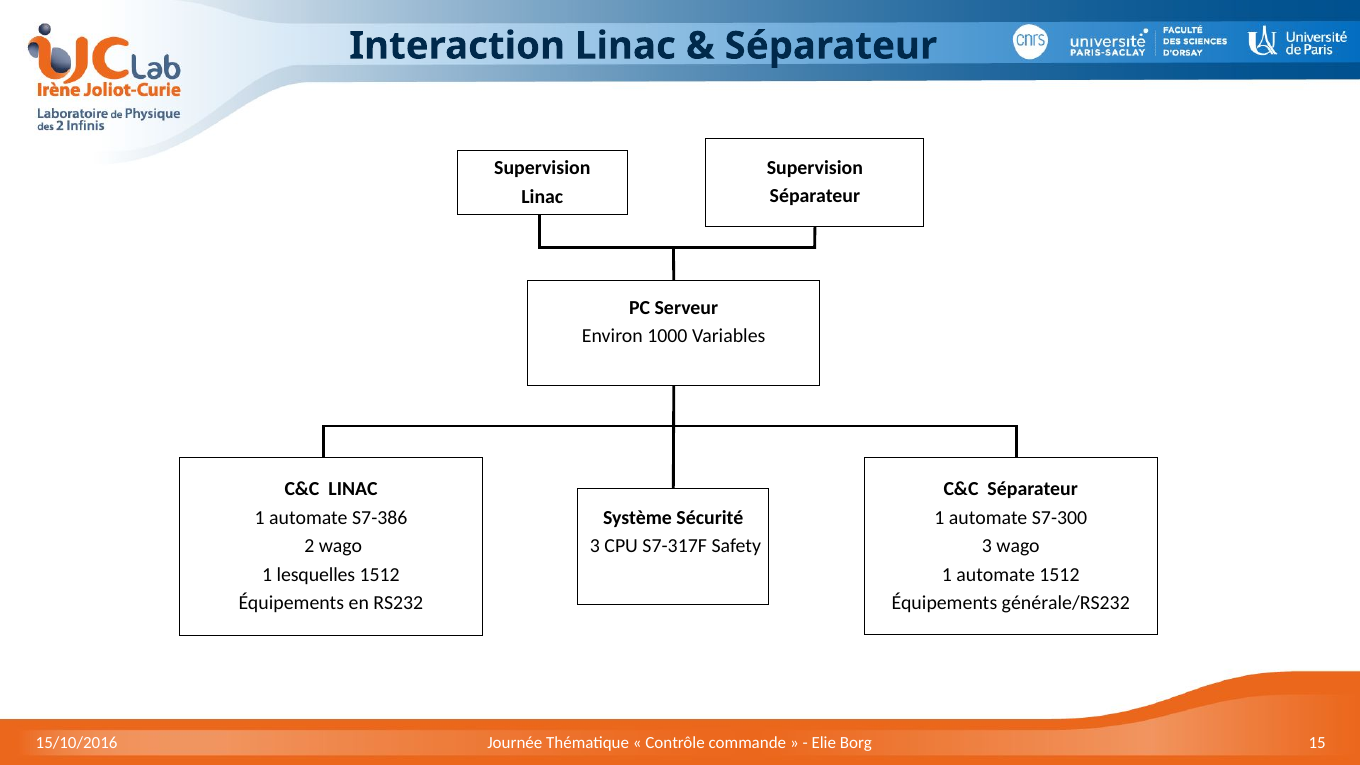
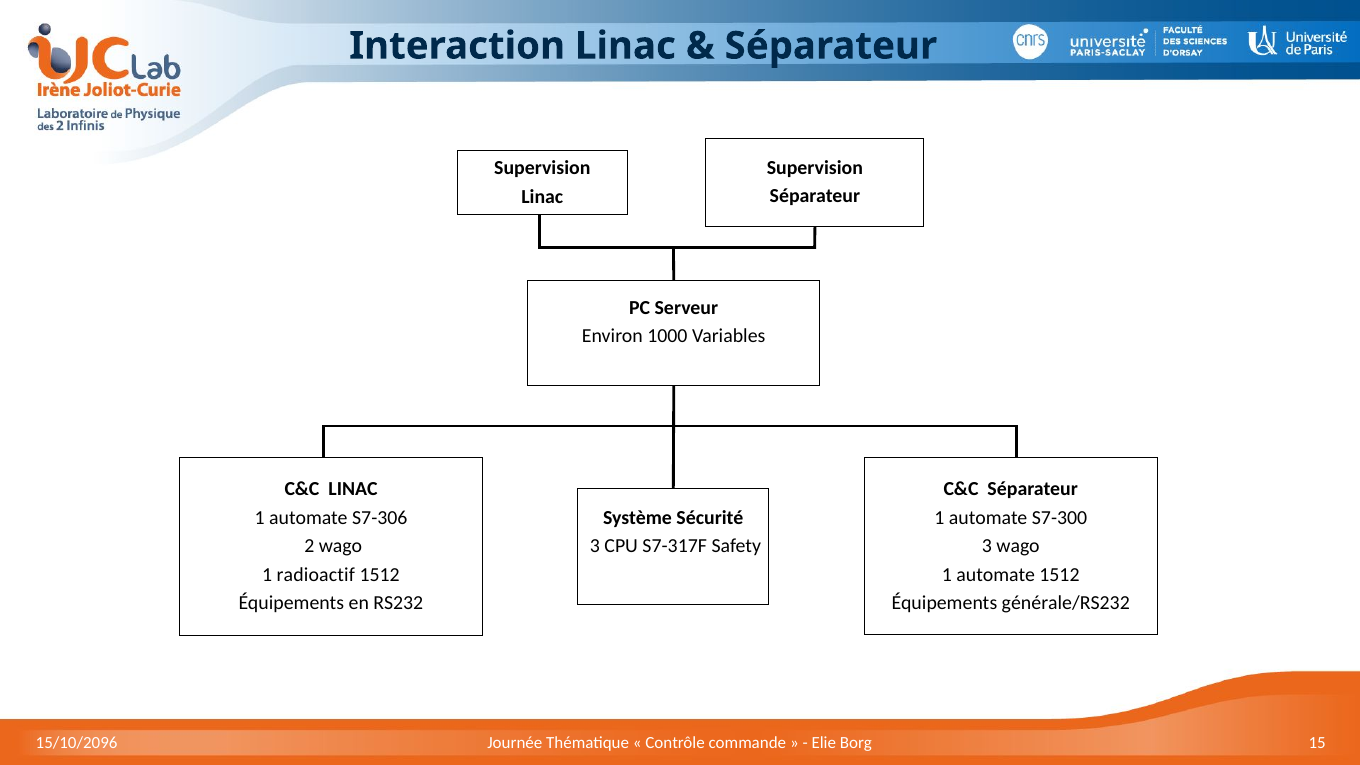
S7-386: S7-386 -> S7-306
lesquelles: lesquelles -> radioactif
15/10/2016: 15/10/2016 -> 15/10/2096
